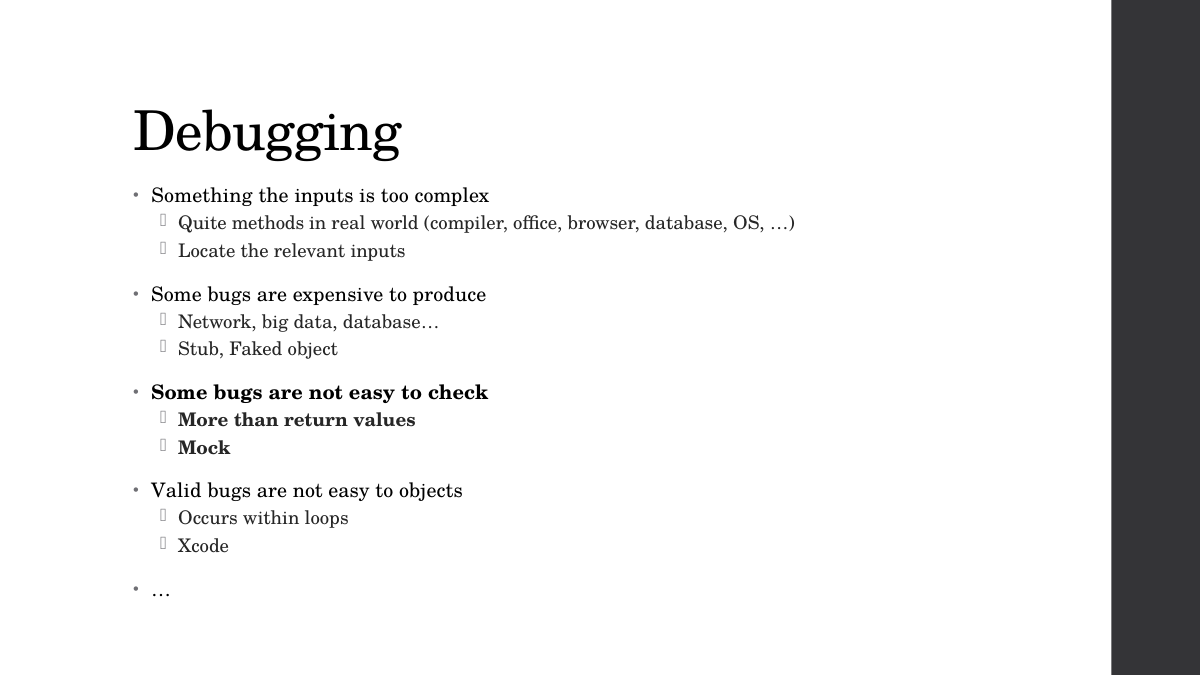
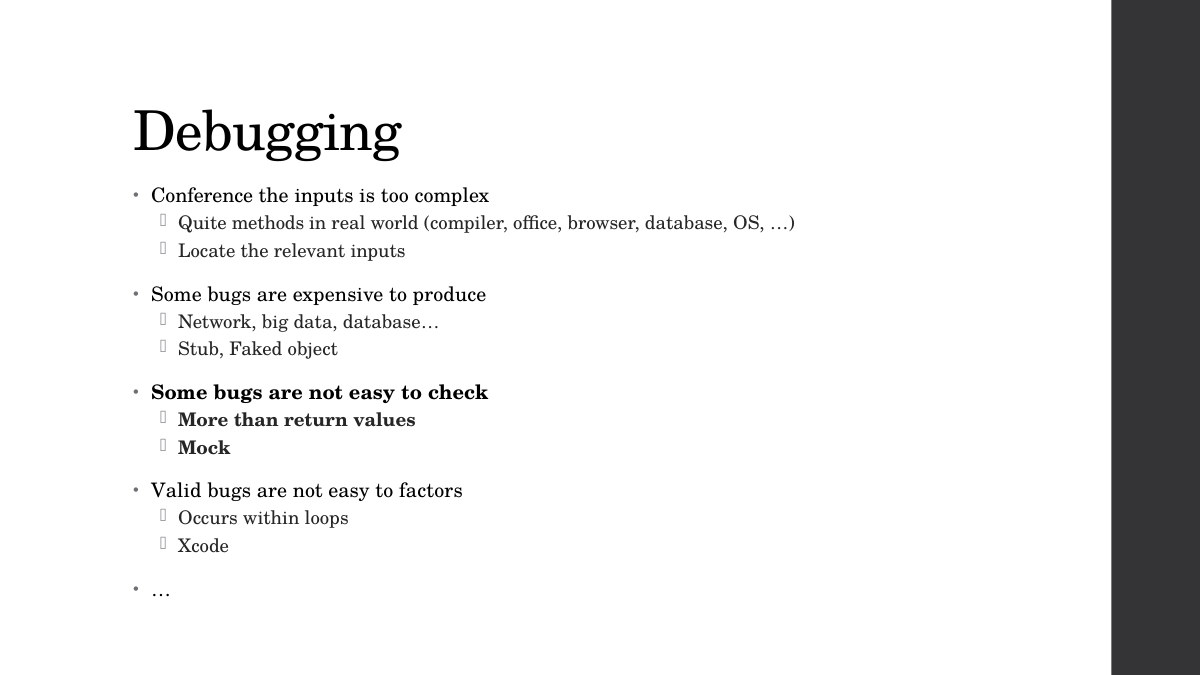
Something: Something -> Conference
objects: objects -> factors
